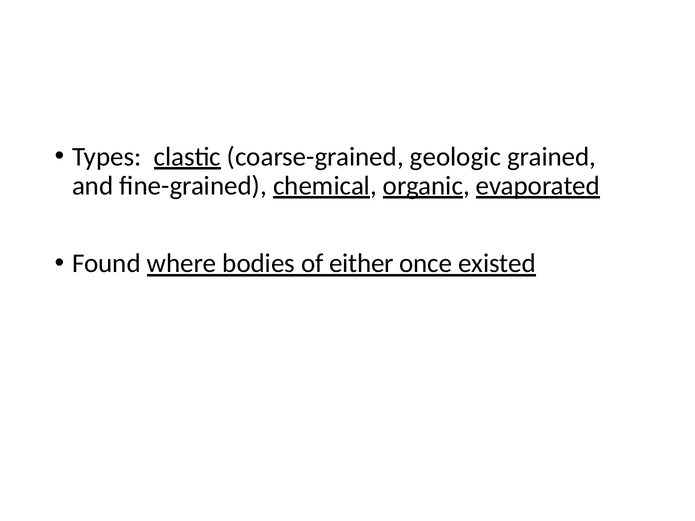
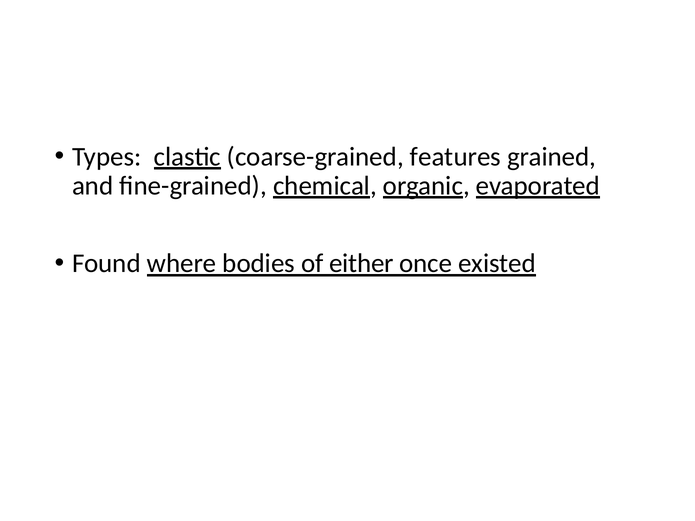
geologic: geologic -> features
